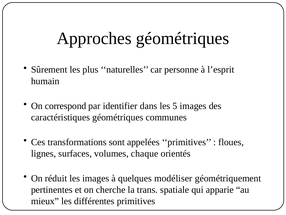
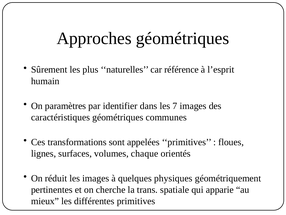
personne: personne -> référence
correspond: correspond -> paramètres
5: 5 -> 7
modéliser: modéliser -> physiques
